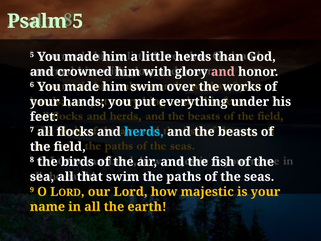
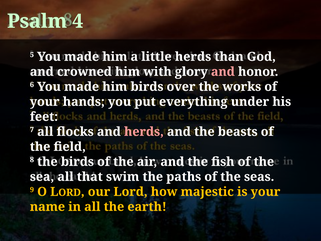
Psalm 5: 5 -> 4
him swim: swim -> birds
herds at (144, 132) colour: light blue -> pink
